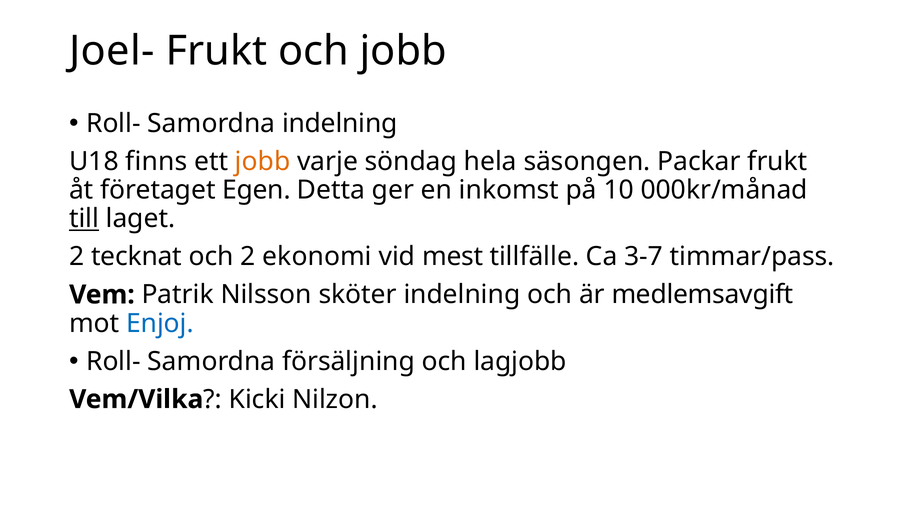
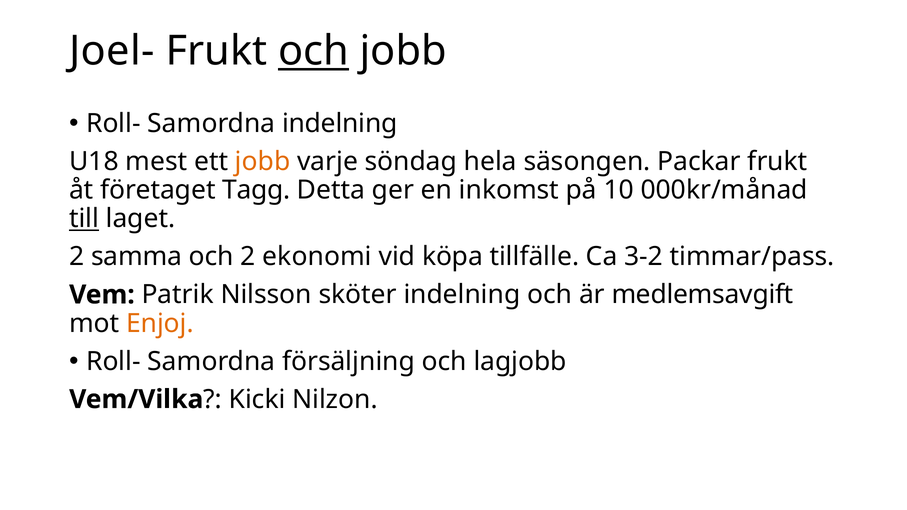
och at (314, 51) underline: none -> present
finns: finns -> mest
Egen: Egen -> Tagg
tecknat: tecknat -> samma
mest: mest -> köpa
3-7: 3-7 -> 3-2
Enjoj colour: blue -> orange
